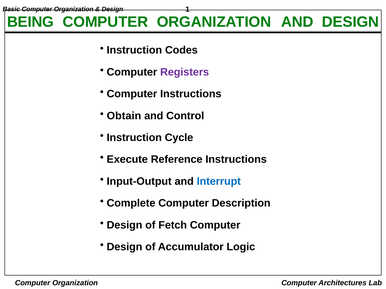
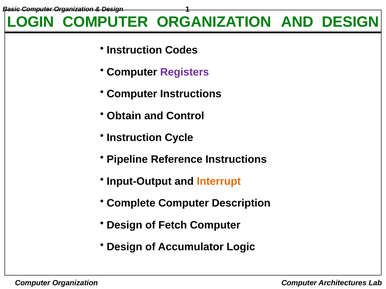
BEING: BEING -> LOGIN
Execute: Execute -> Pipeline
Interrupt colour: blue -> orange
